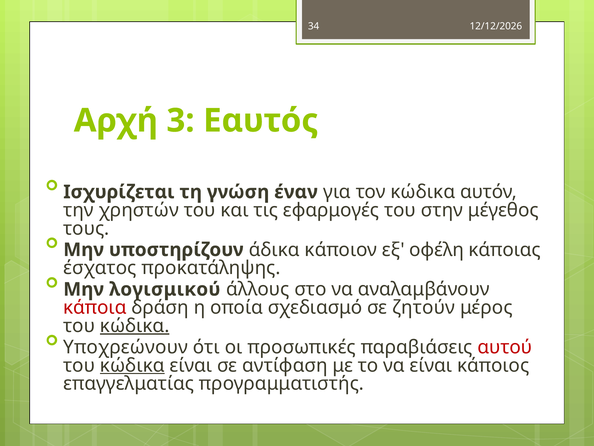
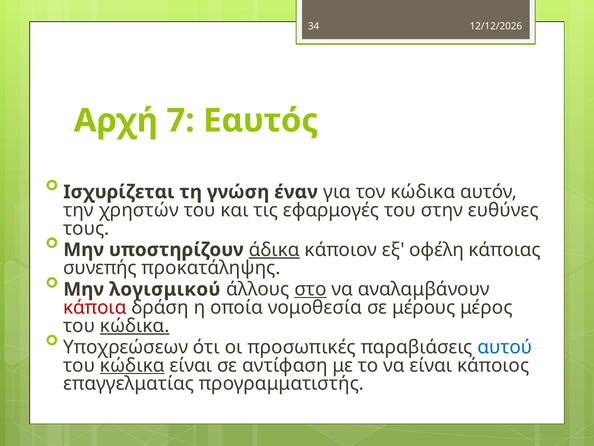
3: 3 -> 7
μέγεθος: μέγεθος -> ευθύνες
άδικα underline: none -> present
έσχατος: έσχατος -> συνεπής
στο underline: none -> present
σχεδιασμό: σχεδιασμό -> νομοθεσία
ζητούν: ζητούν -> μέρους
Υποχρεώνουν: Υποχρεώνουν -> Υποχρεώσεων
αυτού colour: red -> blue
